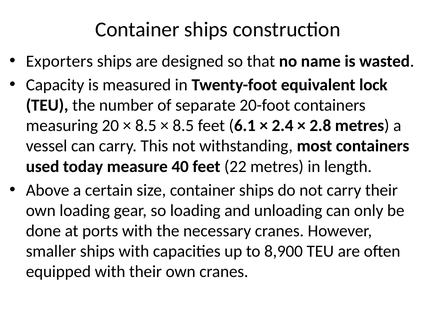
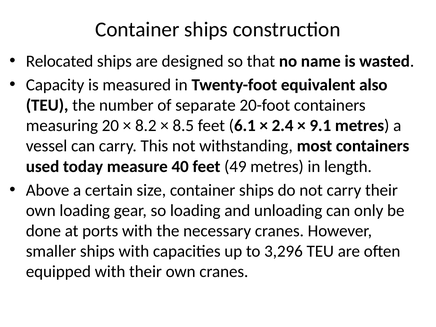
Exporters: Exporters -> Relocated
lock: lock -> also
8.5 at (146, 126): 8.5 -> 8.2
2.8: 2.8 -> 9.1
22: 22 -> 49
8,900: 8,900 -> 3,296
